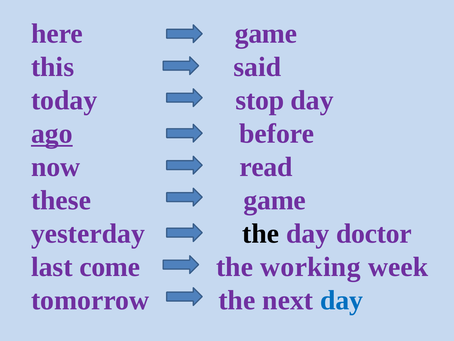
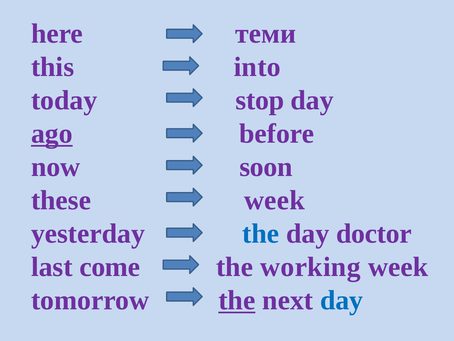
here game: game -> теми
said: said -> into
read: read -> soon
these game: game -> week
the at (261, 233) colour: black -> blue
the at (237, 300) underline: none -> present
